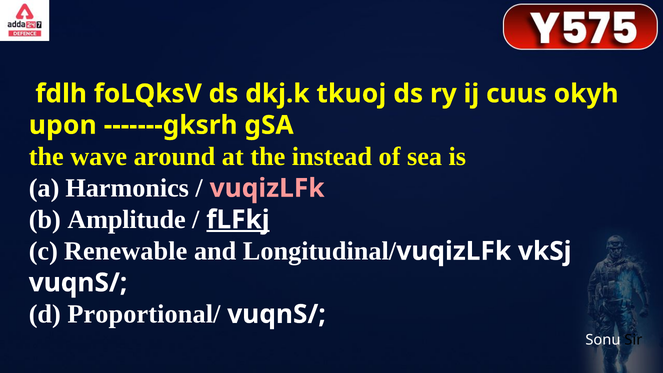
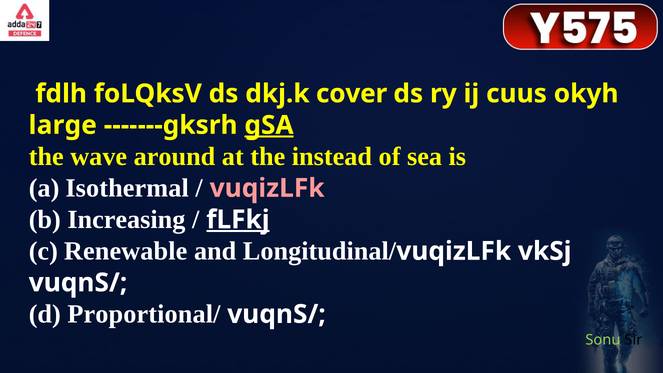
tkuoj: tkuoj -> cover
upon: upon -> large
gSA underline: none -> present
Harmonics: Harmonics -> Isothermal
Amplitude: Amplitude -> Increasing
Sonu colour: white -> light green
